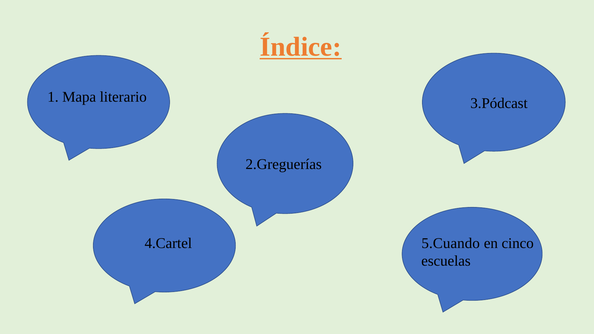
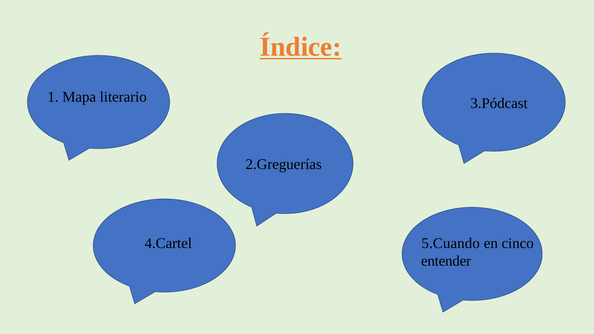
escuelas: escuelas -> entender
